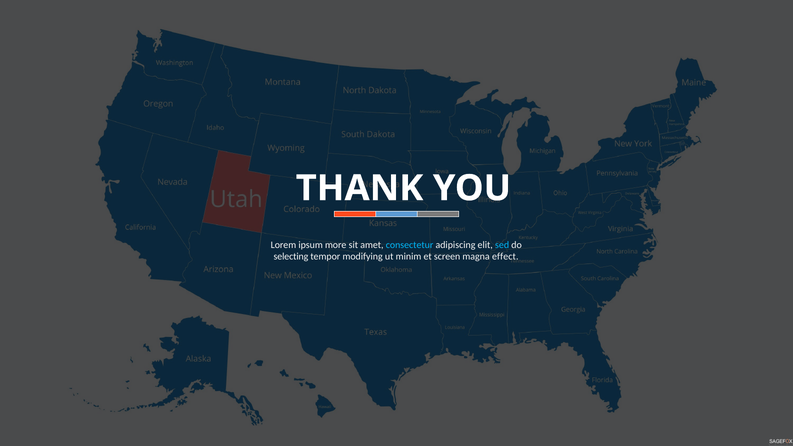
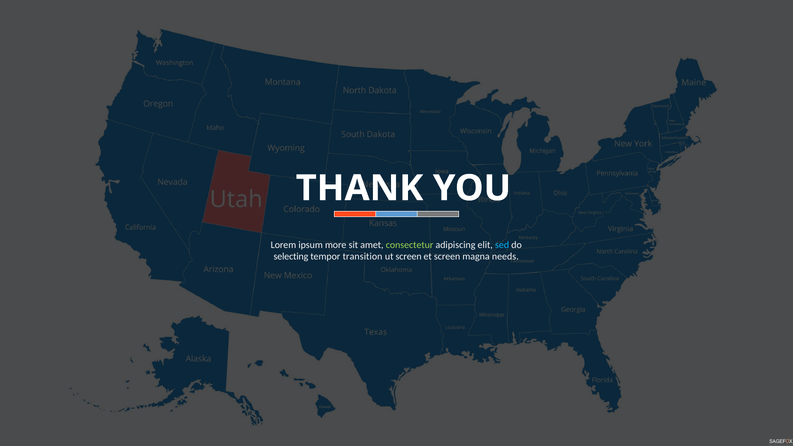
consectetur colour: light blue -> light green
modifying: modifying -> transition
ut minim: minim -> screen
effect: effect -> needs
